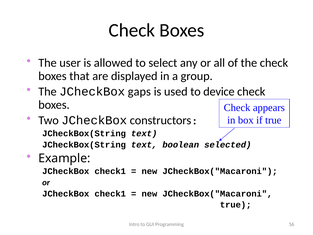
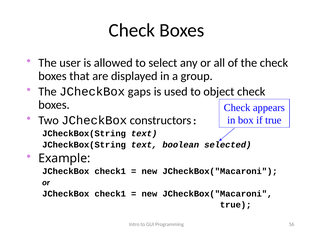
device: device -> object
